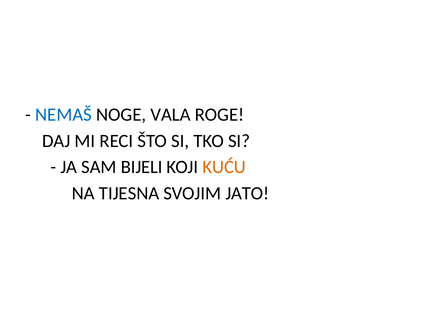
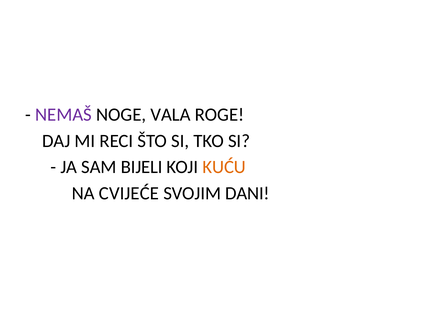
NEMAŠ colour: blue -> purple
TIJESNA: TIJESNA -> CVIJEĆE
JATO: JATO -> DANI
